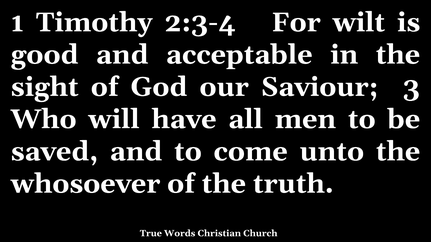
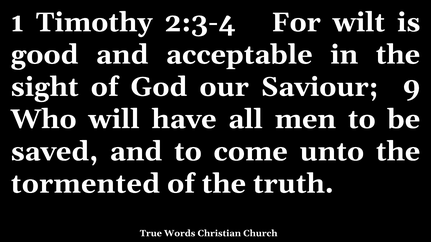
3: 3 -> 9
whosoever: whosoever -> tormented
